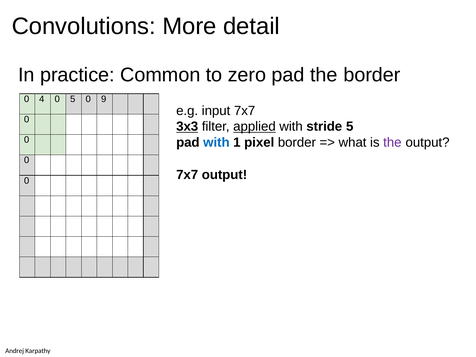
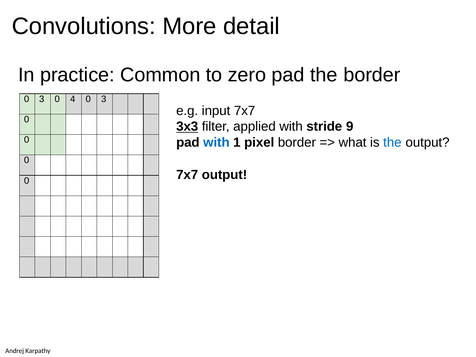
4 at (42, 99): 4 -> 3
0 5: 5 -> 4
9 at (104, 99): 9 -> 3
applied underline: present -> none
stride 5: 5 -> 9
the at (392, 142) colour: purple -> blue
